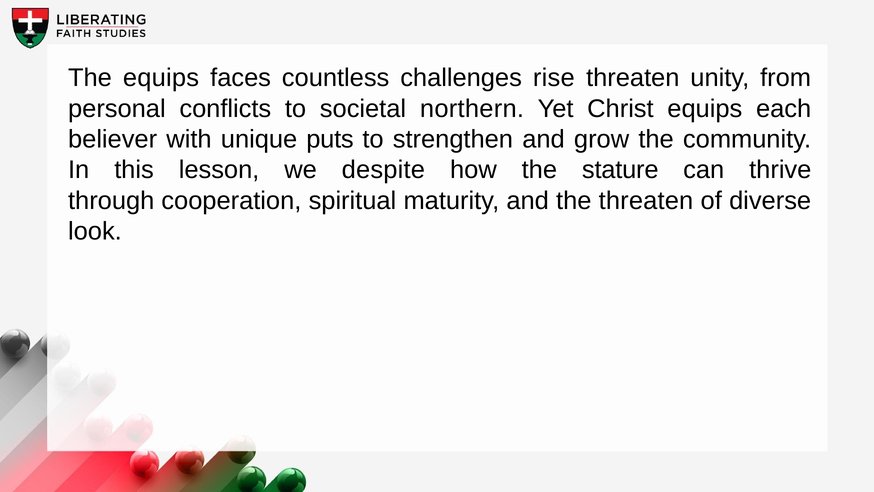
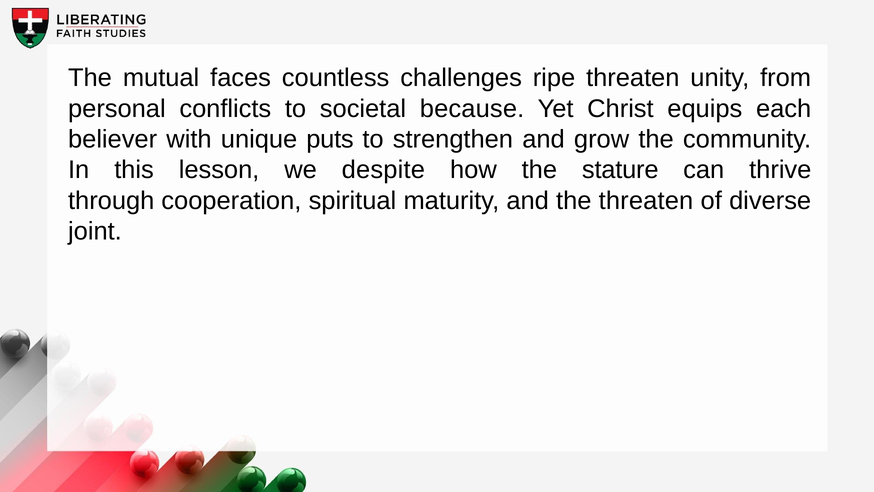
The equips: equips -> mutual
rise: rise -> ripe
northern: northern -> because
look: look -> joint
